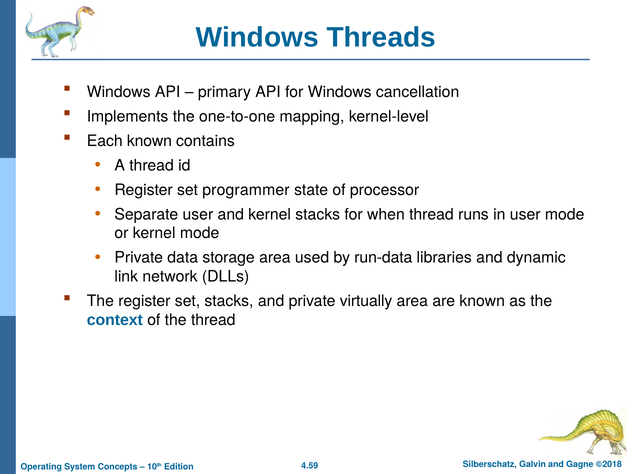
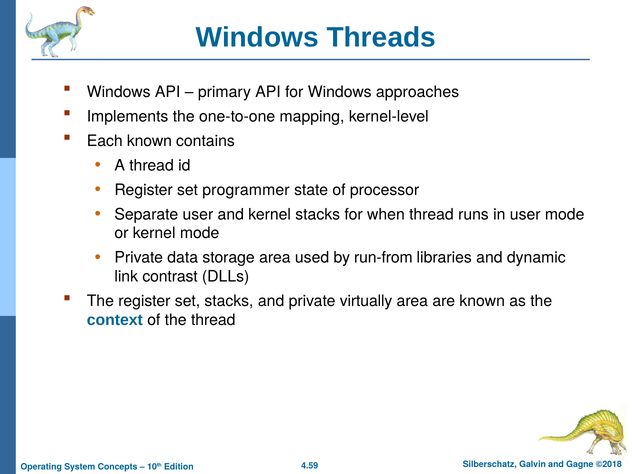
cancellation: cancellation -> approaches
run-data: run-data -> run-from
network: network -> contrast
